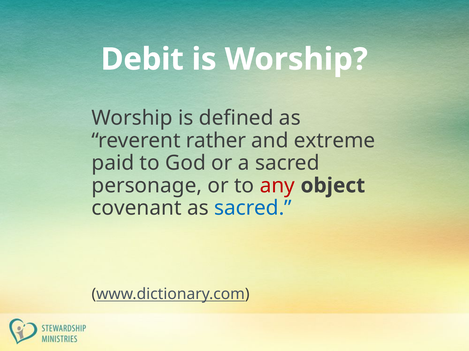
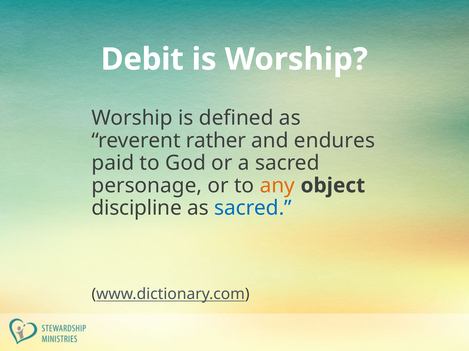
extreme: extreme -> endures
any colour: red -> orange
covenant: covenant -> discipline
